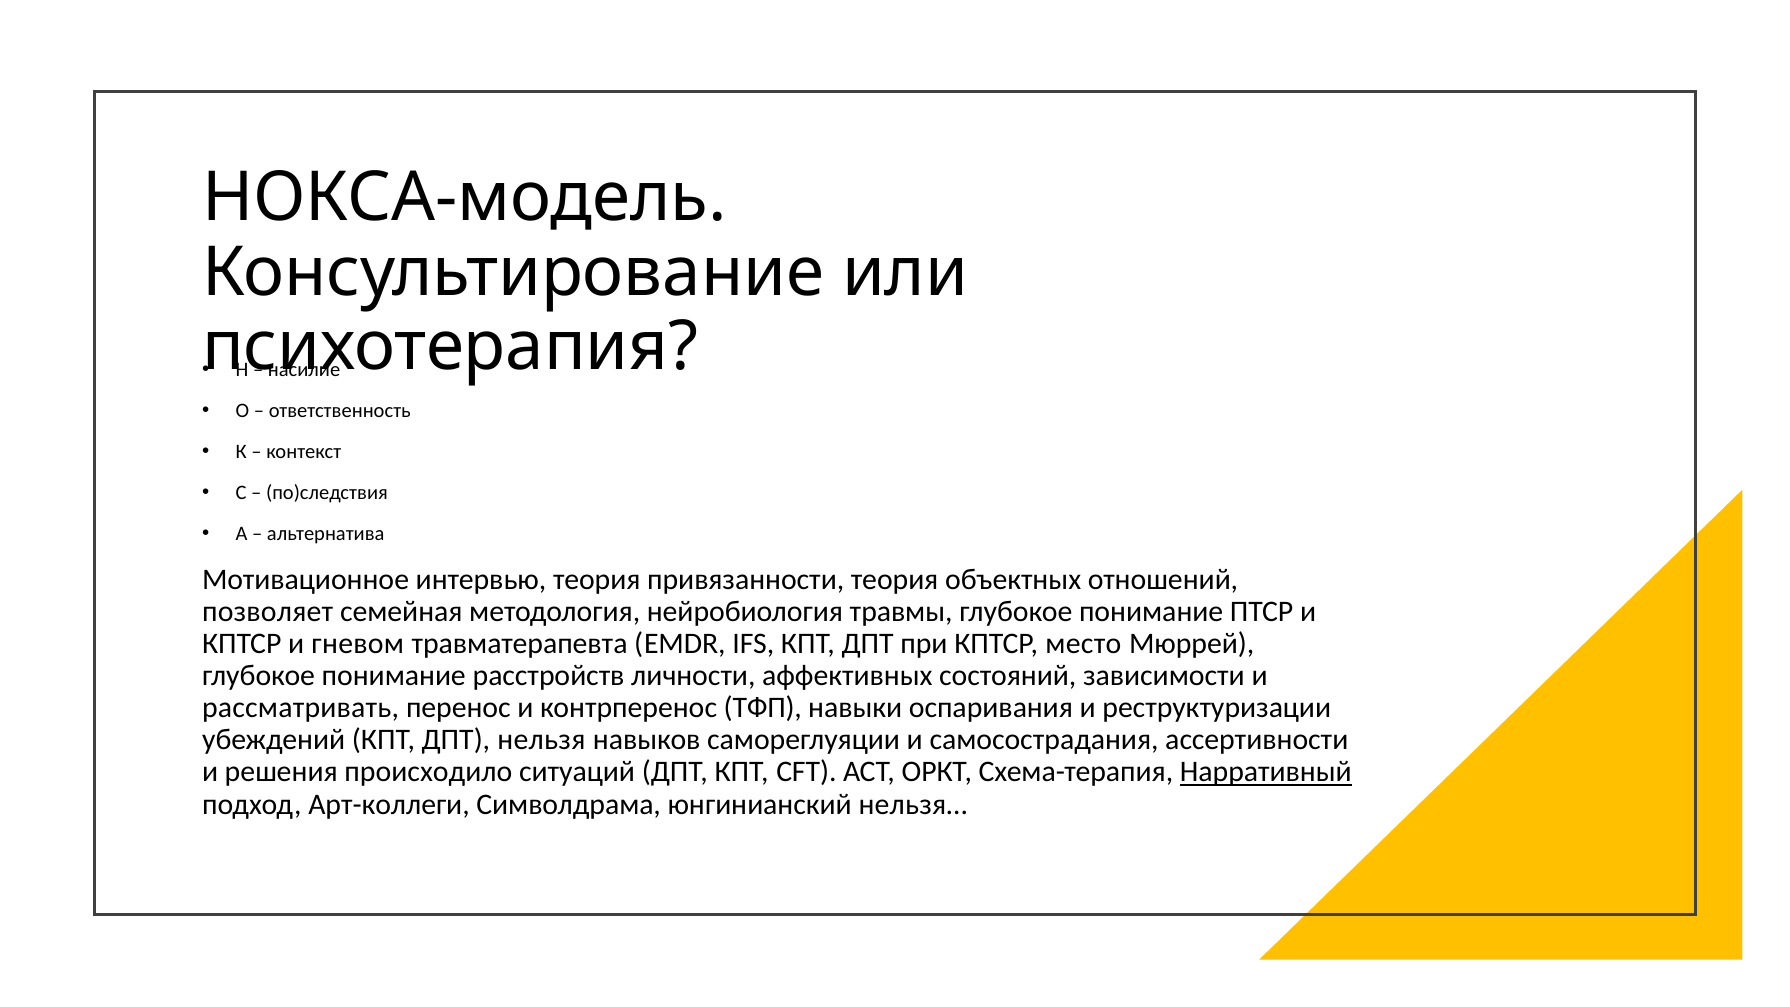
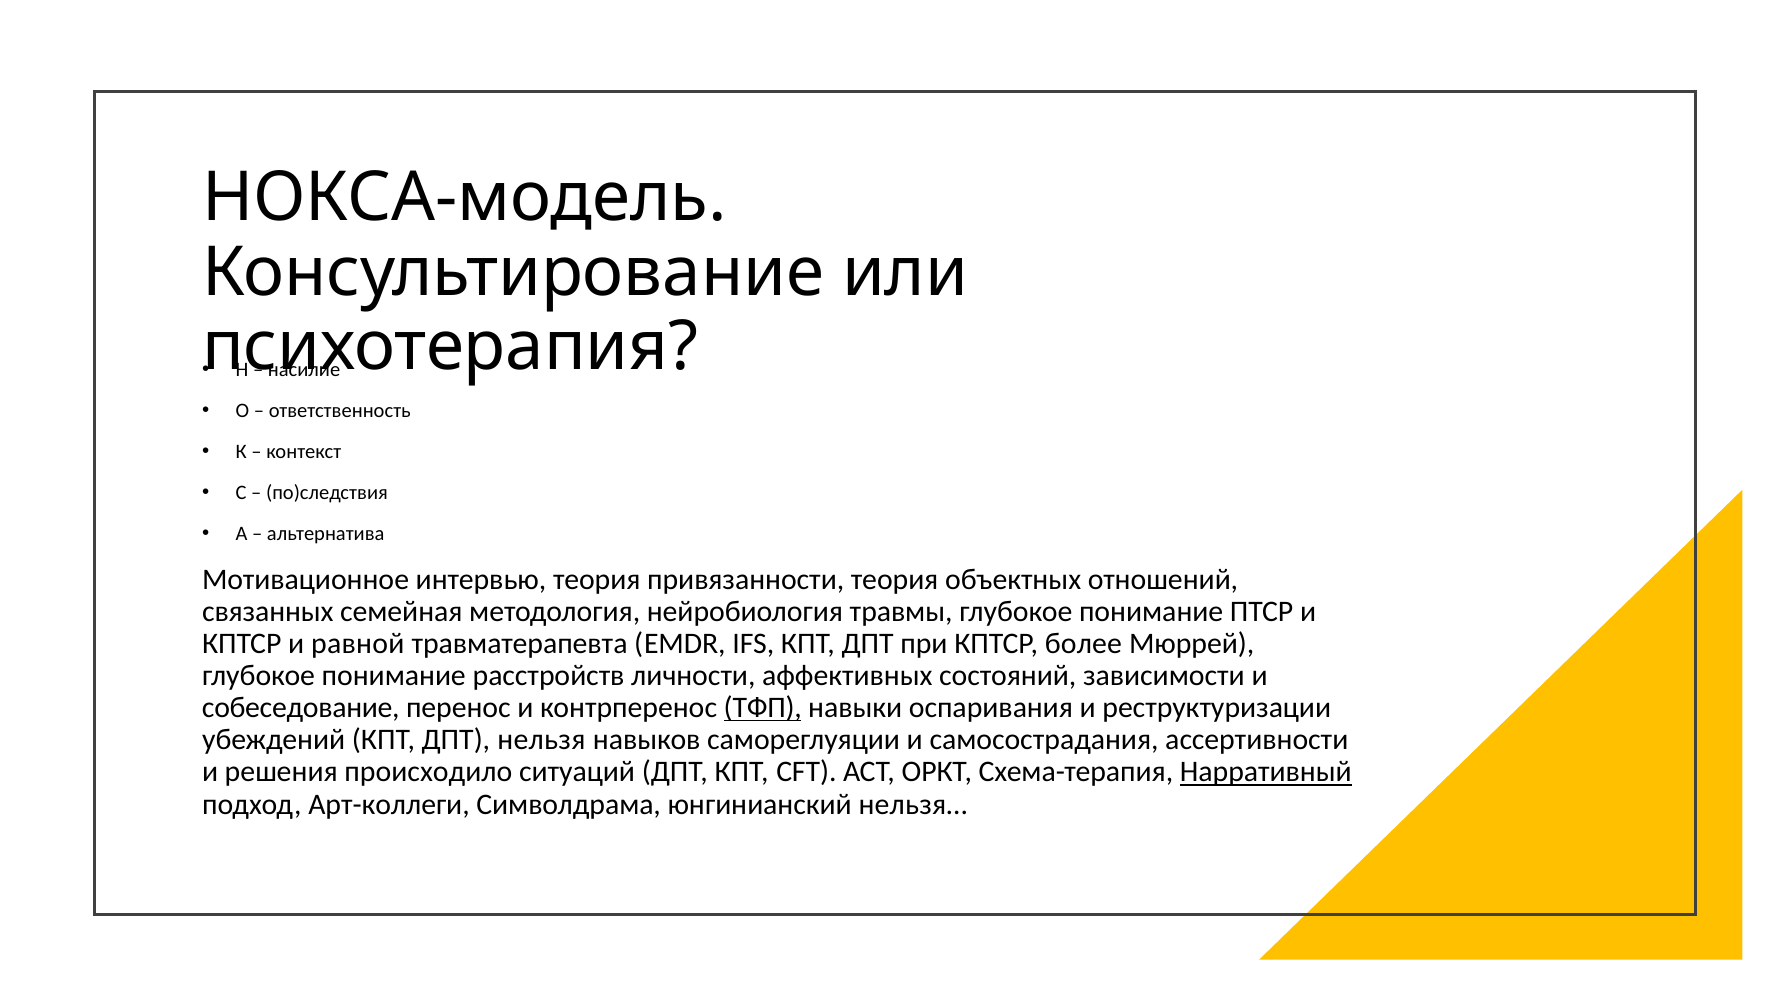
позволяет: позволяет -> связанных
гневом: гневом -> равной
место: место -> более
рассматривать: рассматривать -> собеседование
ТФП underline: none -> present
